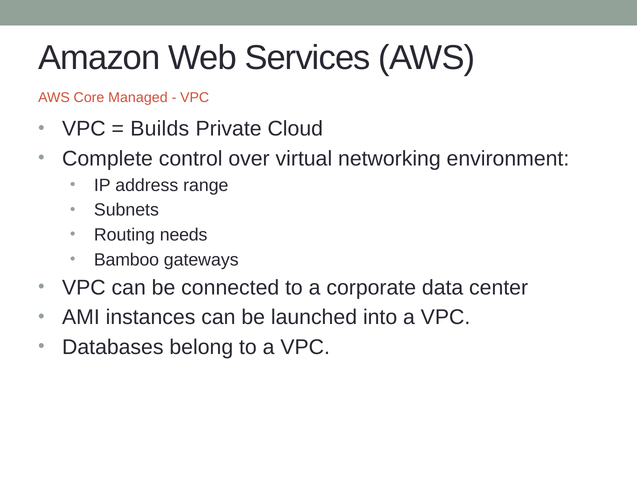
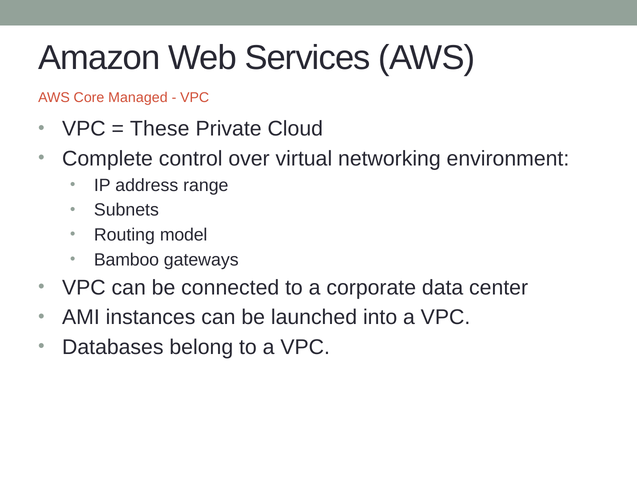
Builds: Builds -> These
needs: needs -> model
